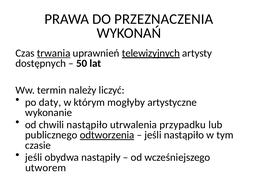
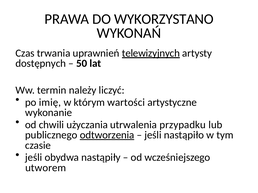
PRZEZNACZENIA: PRZEZNACZENIA -> WYKORZYSTANO
trwania underline: present -> none
daty: daty -> imię
mogłyby: mogłyby -> wartości
chwili nastąpiło: nastąpiło -> użyczania
